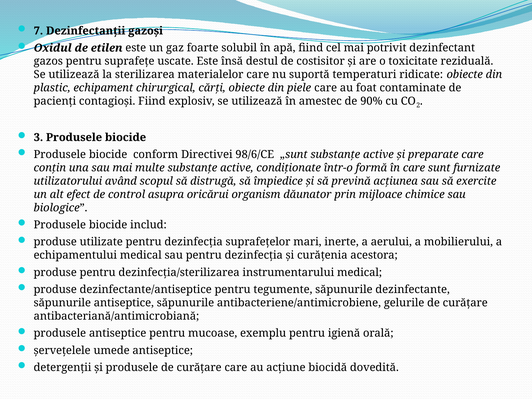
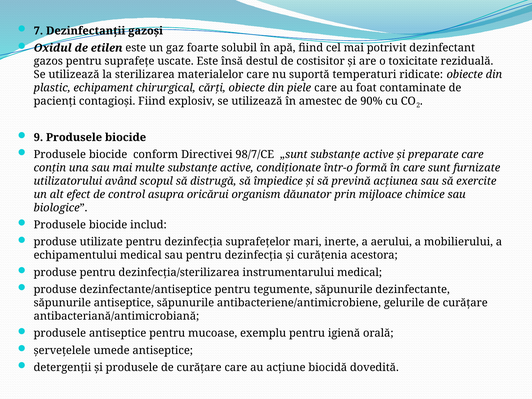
3: 3 -> 9
98/6/CE: 98/6/CE -> 98/7/CE
